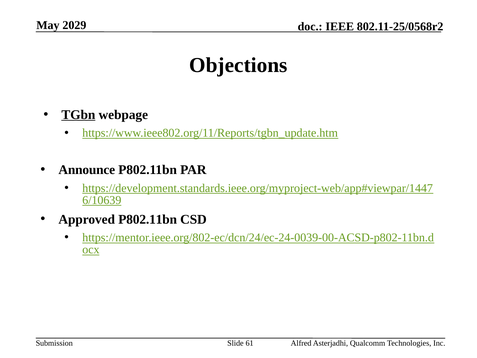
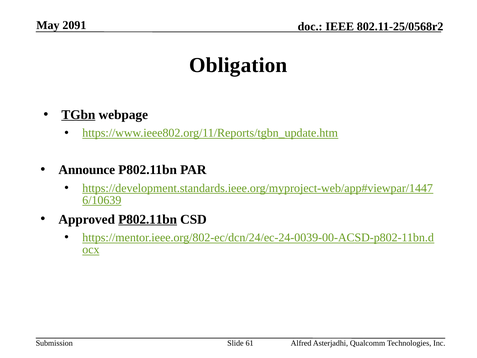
2029: 2029 -> 2091
Objections: Objections -> Obligation
P802.11bn at (148, 219) underline: none -> present
